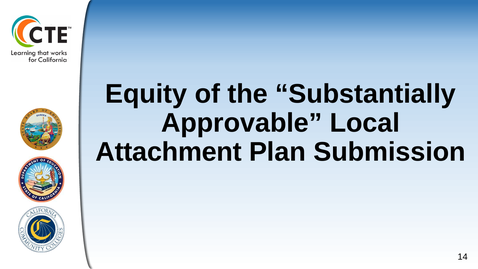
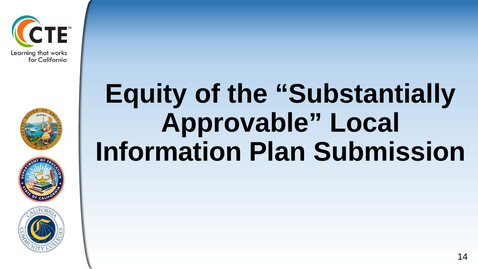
Attachment: Attachment -> Information
